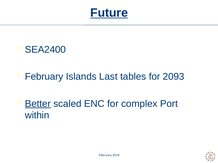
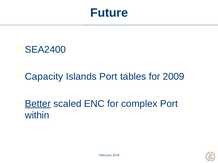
Future underline: present -> none
February at (44, 77): February -> Capacity
Islands Last: Last -> Port
2093: 2093 -> 2009
